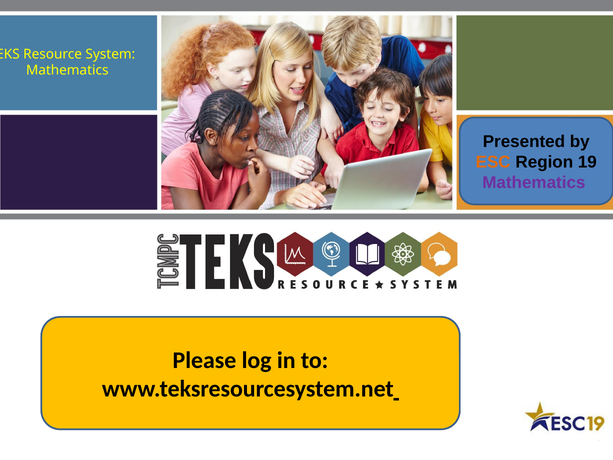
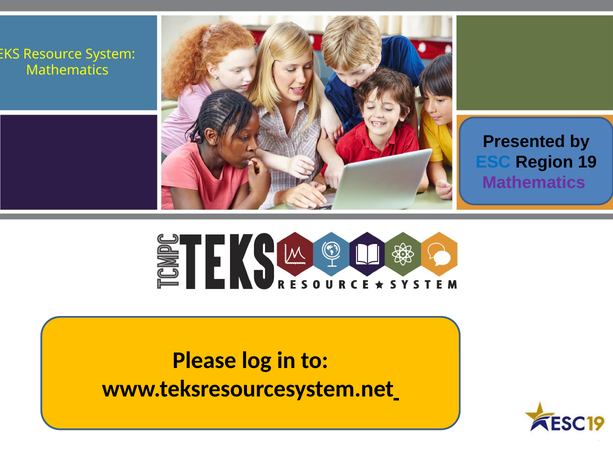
ESC colour: orange -> blue
